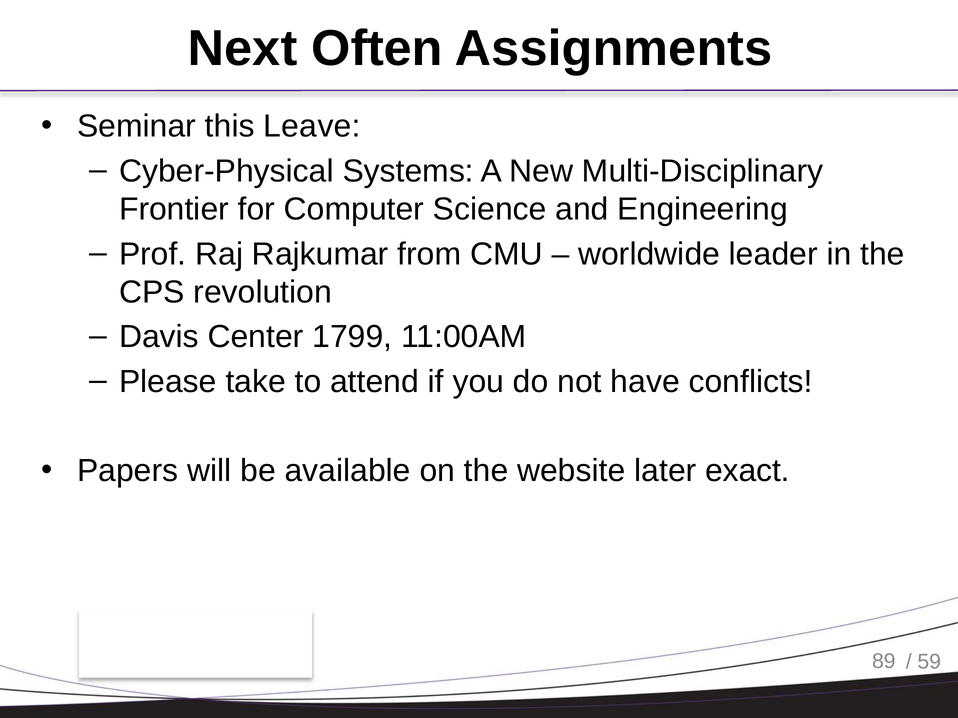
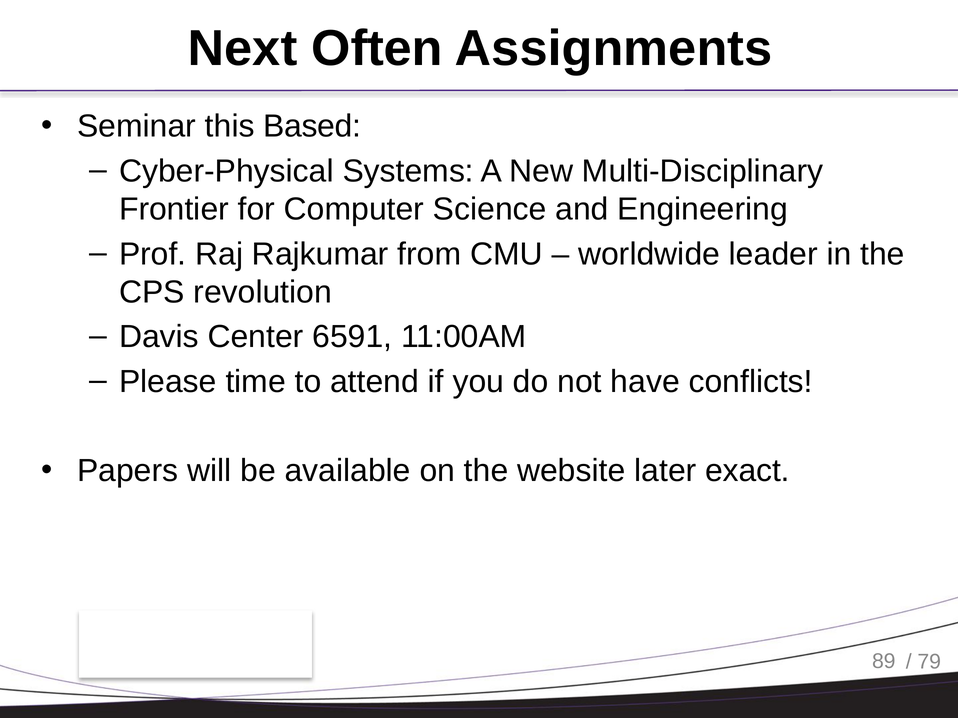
Leave: Leave -> Based
1799: 1799 -> 6591
take: take -> time
59: 59 -> 79
